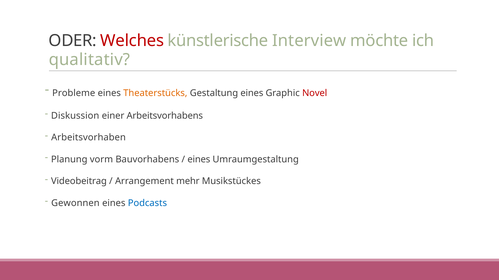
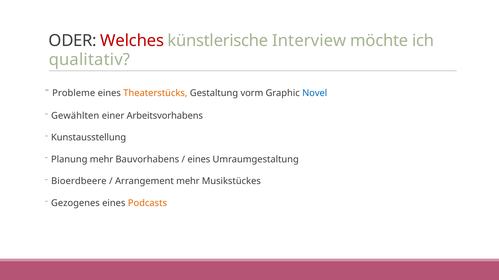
Gestaltung eines: eines -> vorm
Novel colour: red -> blue
Diskussion: Diskussion -> Gewählten
Arbeitsvorhaben: Arbeitsvorhaben -> Kunstausstellung
Planung vorm: vorm -> mehr
Videobeitrag: Videobeitrag -> Bioerdbeere
Gewonnen: Gewonnen -> Gezogenes
Podcasts colour: blue -> orange
